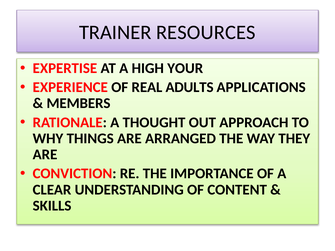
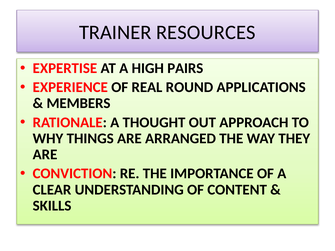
YOUR: YOUR -> PAIRS
ADULTS: ADULTS -> ROUND
